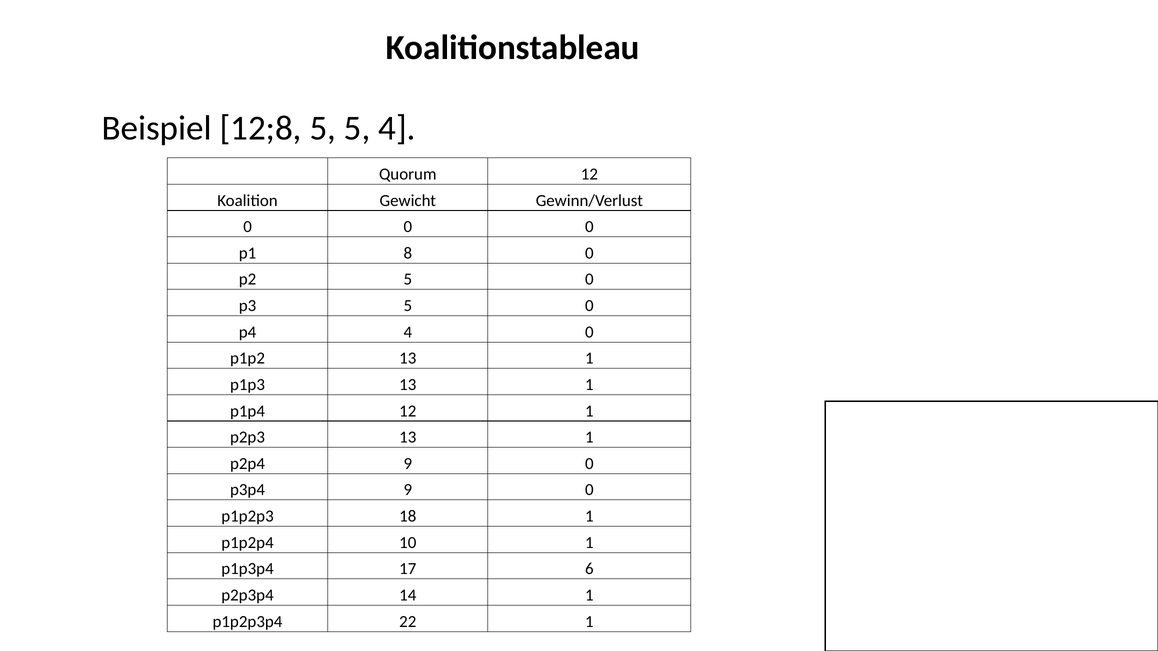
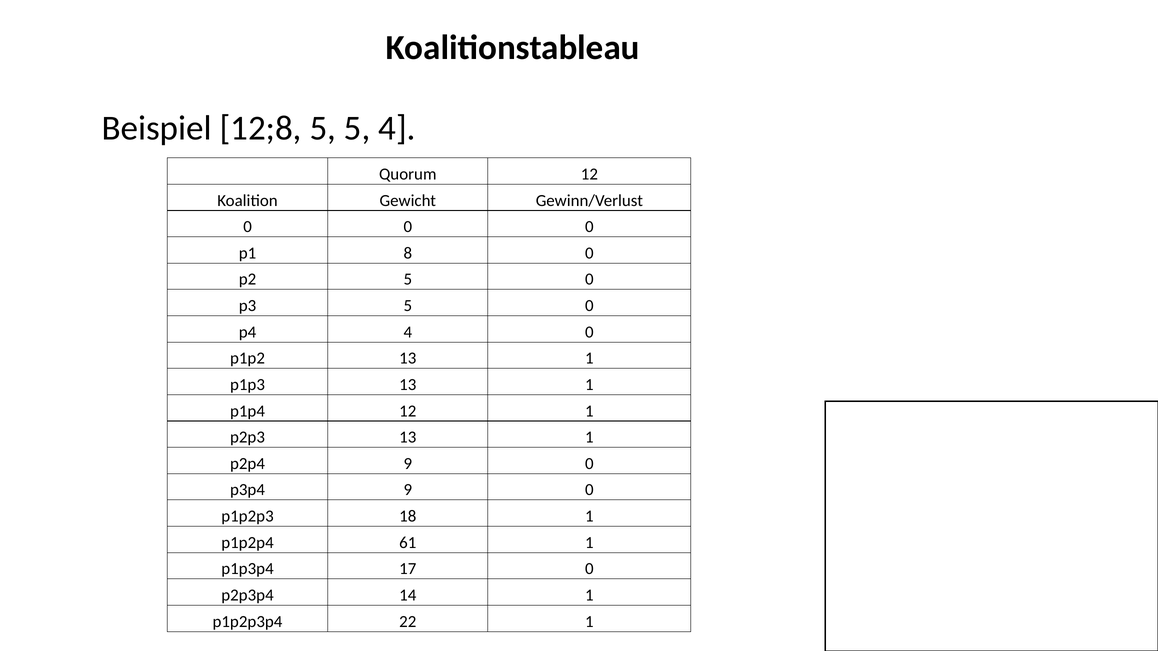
10: 10 -> 61
17 6: 6 -> 0
